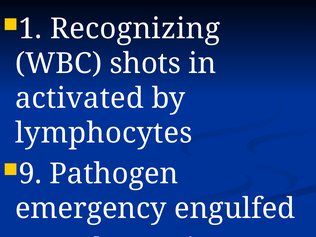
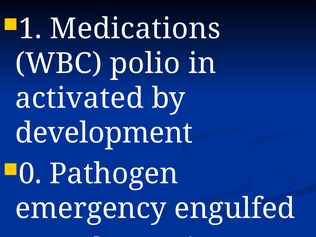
Recognizing: Recognizing -> Medications
shots: shots -> polio
lymphocytes: lymphocytes -> development
9: 9 -> 0
